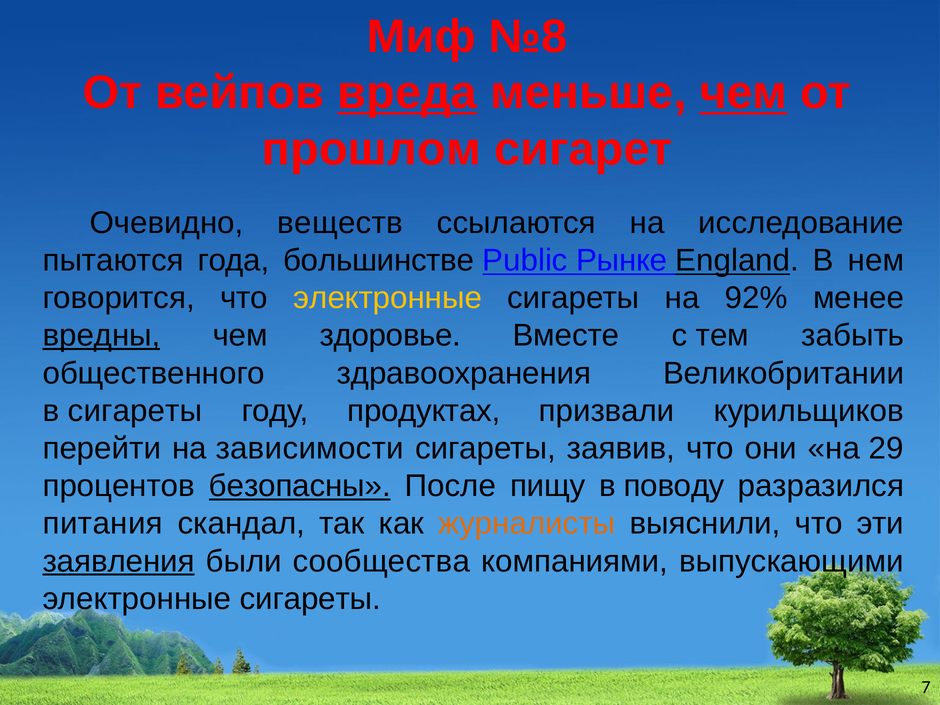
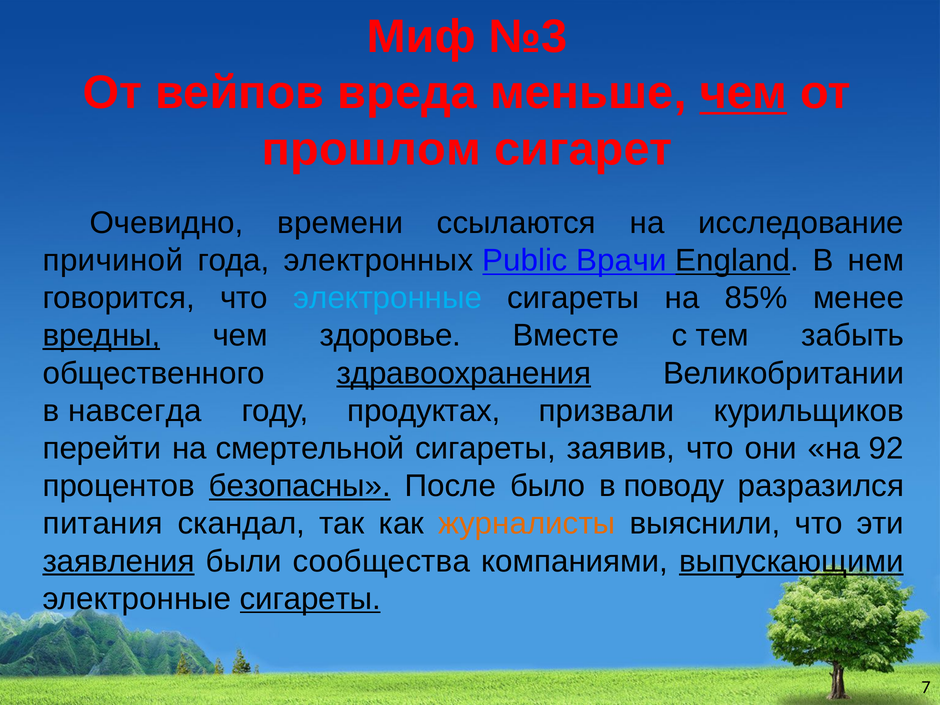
№8: №8 -> №3
вреда underline: present -> none
веществ: веществ -> времени
пытаются: пытаются -> причиной
большинстве: большинстве -> электронных
Рынке: Рынке -> Врачи
электронные at (388, 298) colour: yellow -> light blue
92%: 92% -> 85%
здравоохранения underline: none -> present
в сигареты: сигареты -> навсегда
зависимости: зависимости -> смертельной
29: 29 -> 92
пищу: пищу -> было
выпускающими underline: none -> present
сигареты at (310, 599) underline: none -> present
